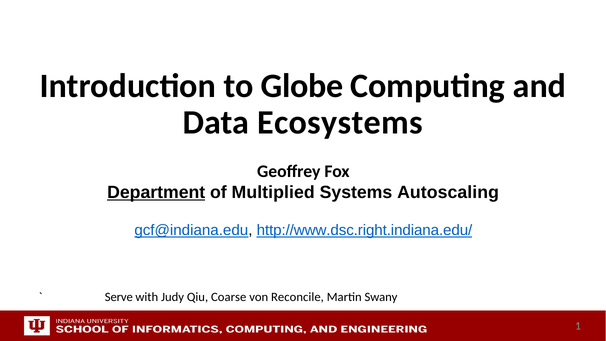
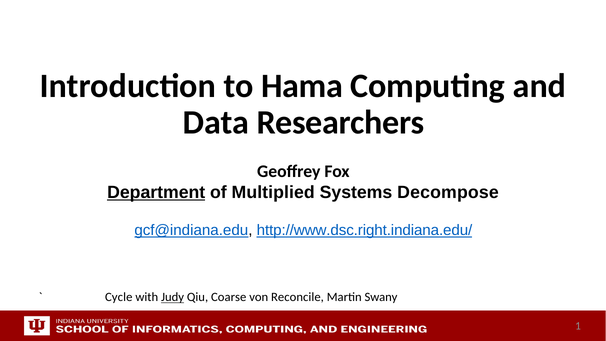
Globe: Globe -> Hama
Ecosystems: Ecosystems -> Researchers
Autoscaling: Autoscaling -> Decompose
Serve: Serve -> Cycle
Judy underline: none -> present
